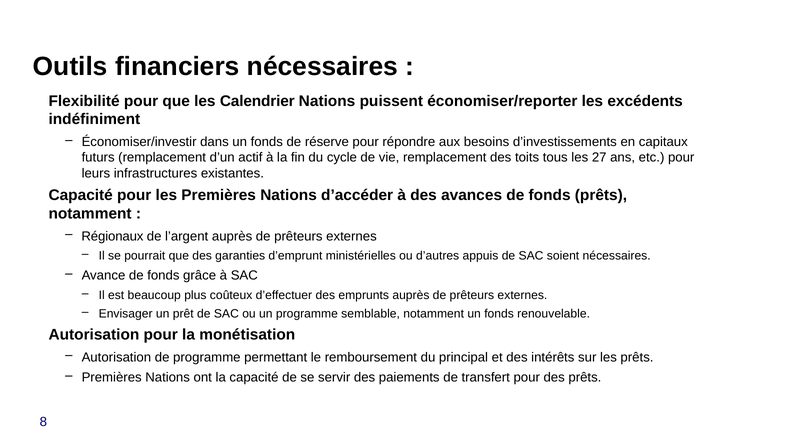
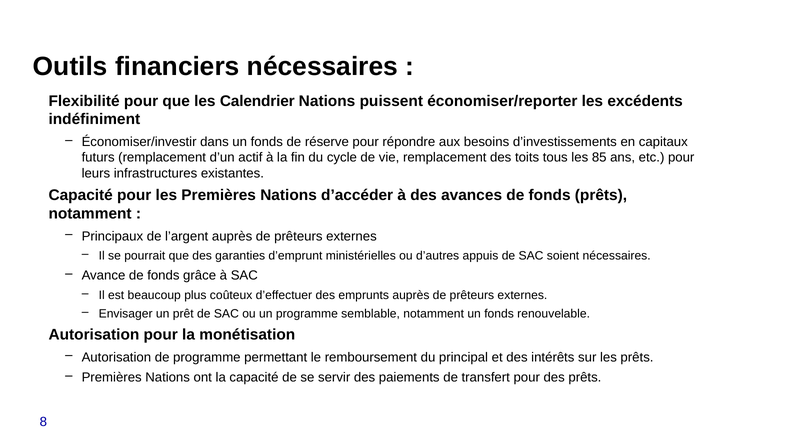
27: 27 -> 85
Régionaux: Régionaux -> Principaux
